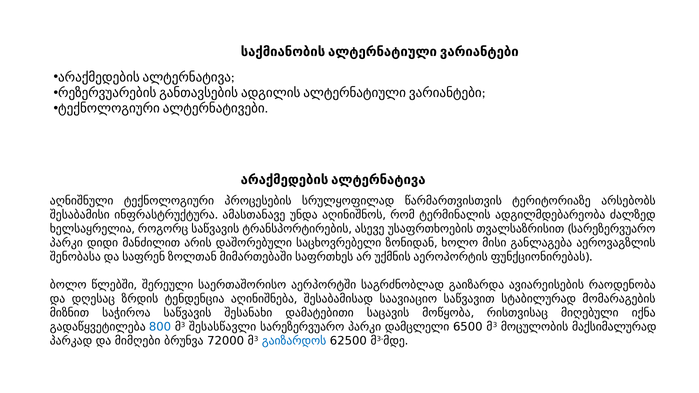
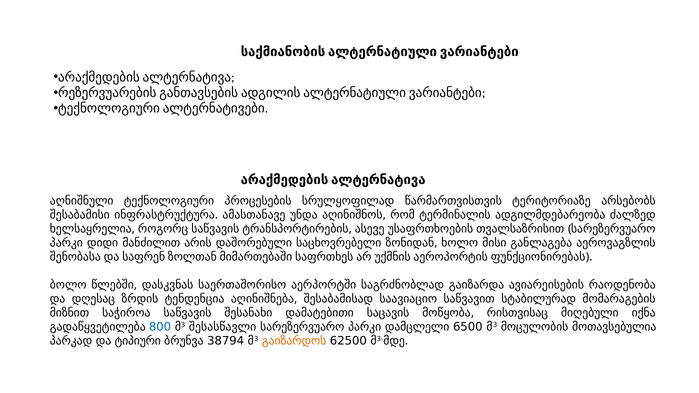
შერეული: შერეული -> დასკვნას
მაქსიმალურად: მაქსიმალურად -> მოთავსებულია
მიმღები: მიმღები -> ტიპიური
72000: 72000 -> 38794
გაიზარდოს colour: blue -> orange
